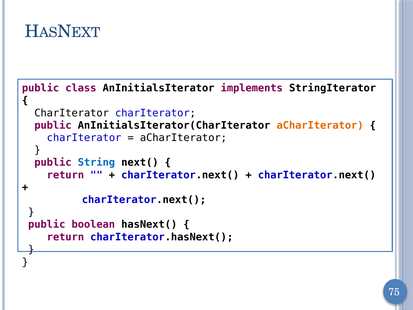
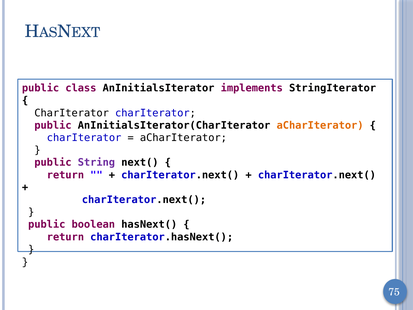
String colour: blue -> purple
